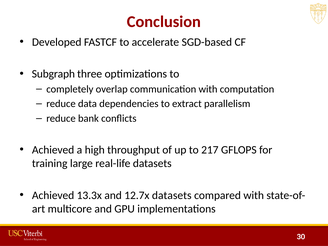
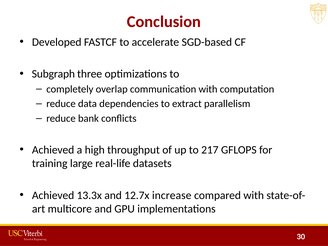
12.7x datasets: datasets -> increase
